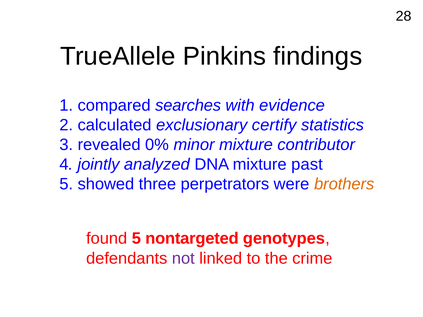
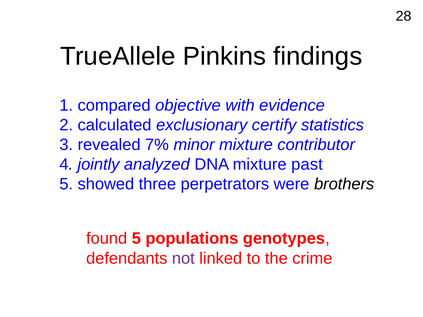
searches: searches -> objective
0%: 0% -> 7%
brothers colour: orange -> black
nontargeted: nontargeted -> populations
